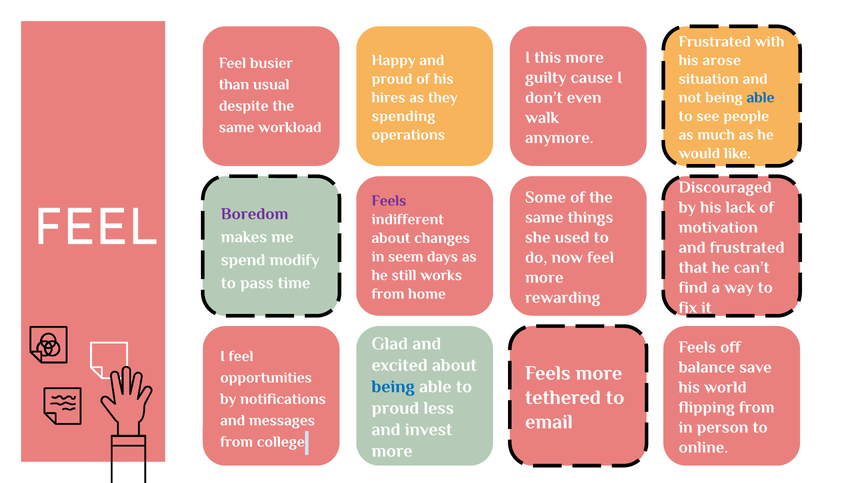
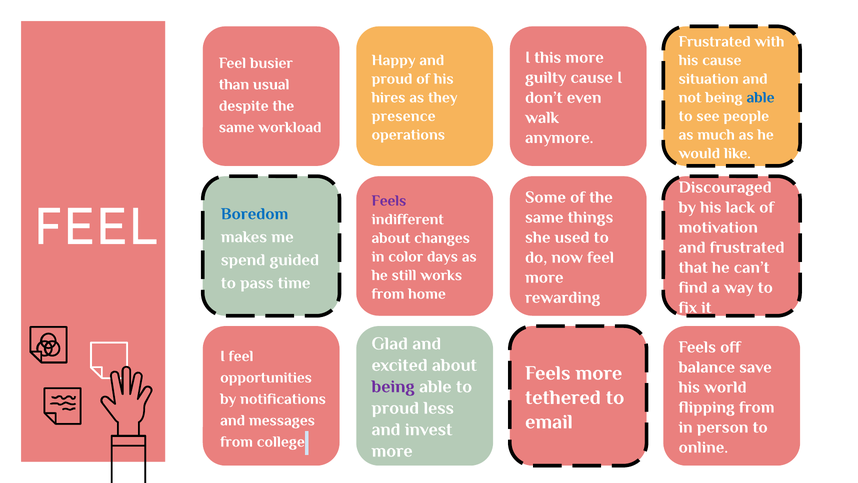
his arose: arose -> cause
spending: spending -> presence
Boredom colour: purple -> blue
seem: seem -> color
modify: modify -> guided
being at (393, 386) colour: blue -> purple
